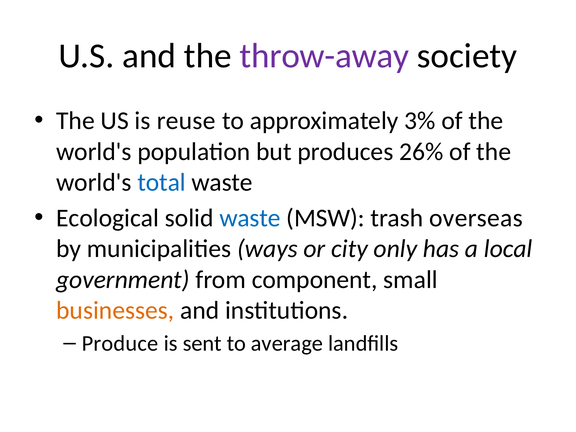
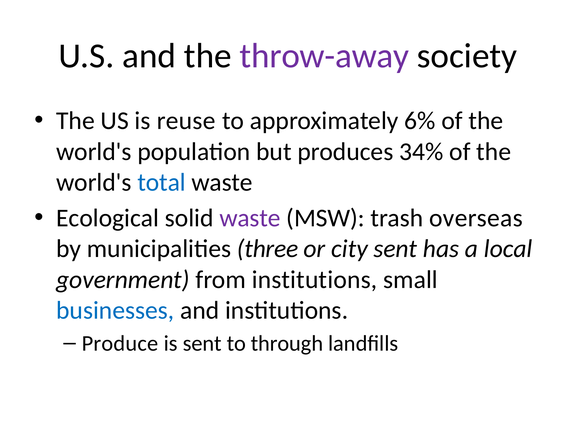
3%: 3% -> 6%
26%: 26% -> 34%
waste at (250, 218) colour: blue -> purple
ways: ways -> three
city only: only -> sent
from component: component -> institutions
businesses colour: orange -> blue
average: average -> through
